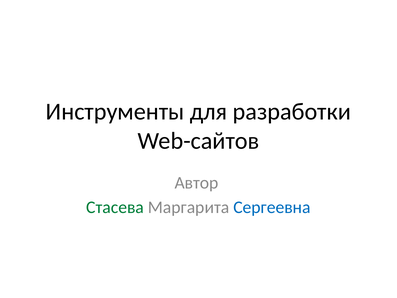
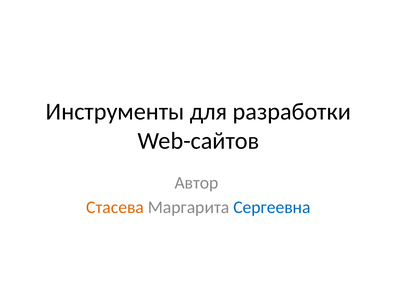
Стасева colour: green -> orange
